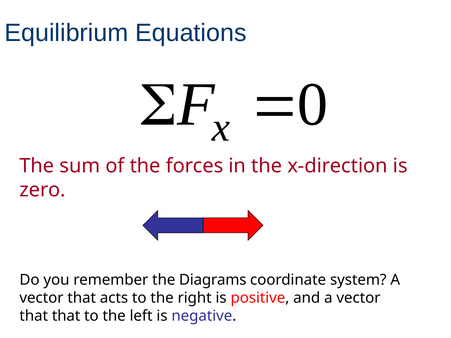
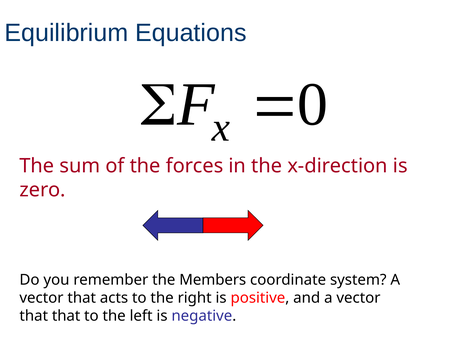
Diagrams: Diagrams -> Members
